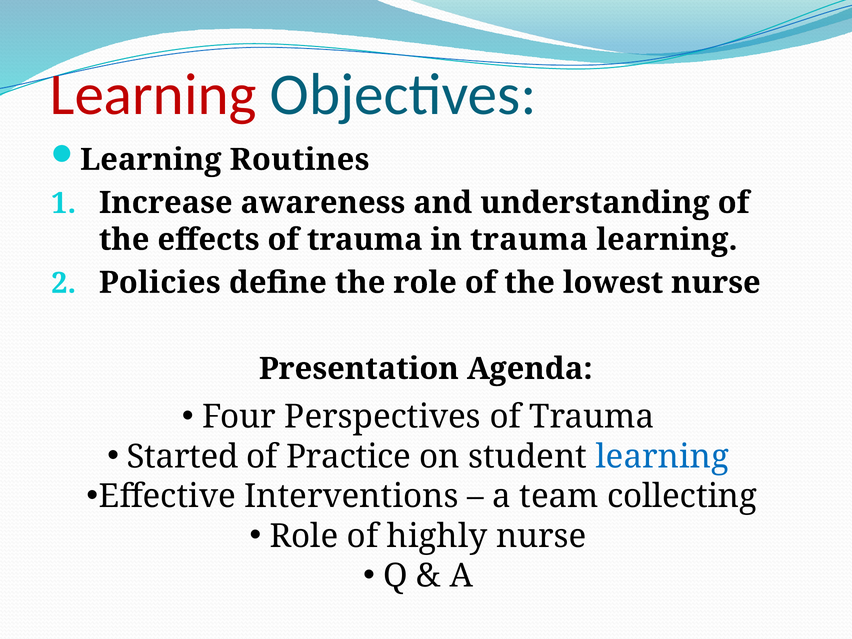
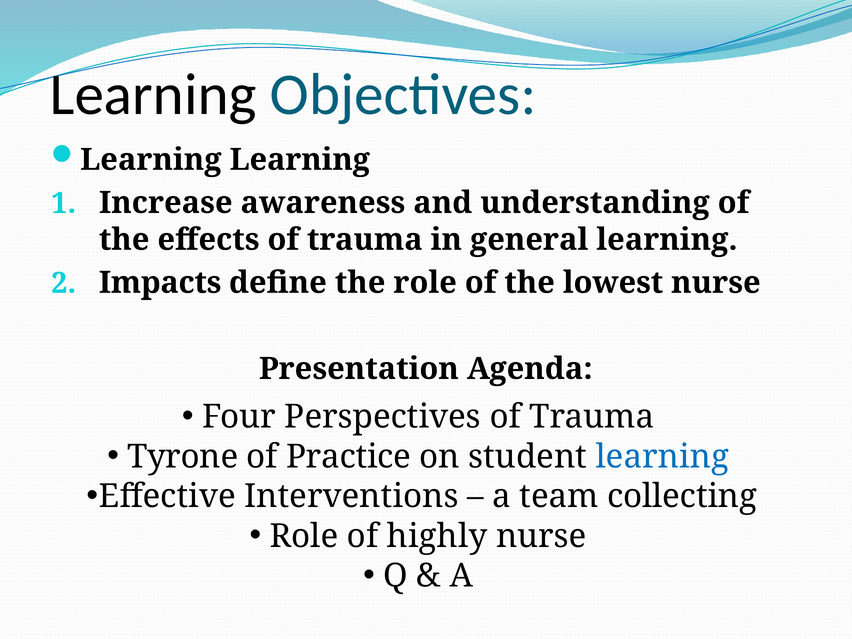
Learning at (153, 95) colour: red -> black
Learning Routines: Routines -> Learning
in trauma: trauma -> general
Policies: Policies -> Impacts
Started: Started -> Tyrone
